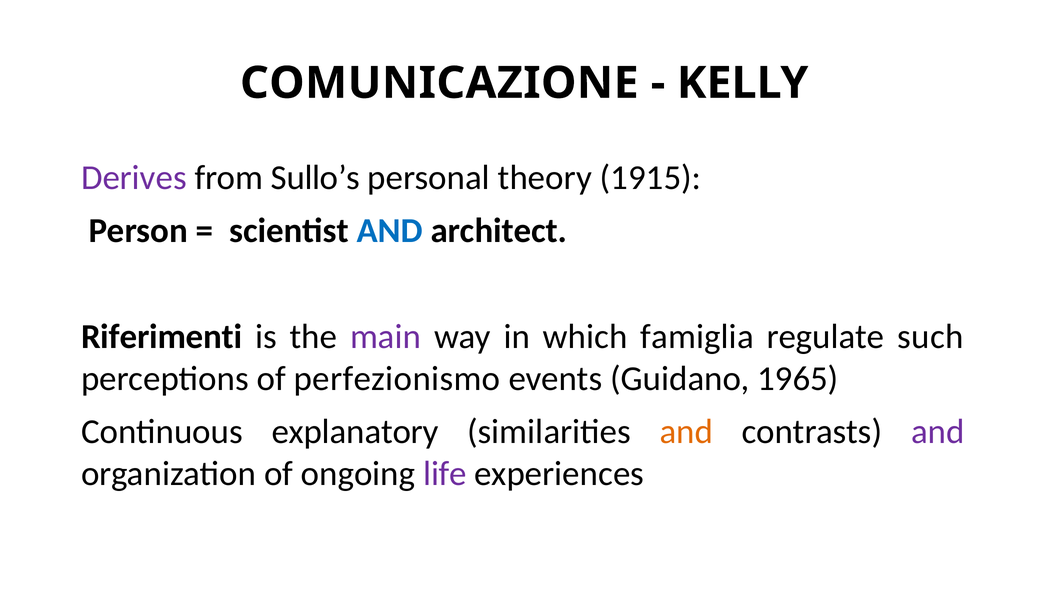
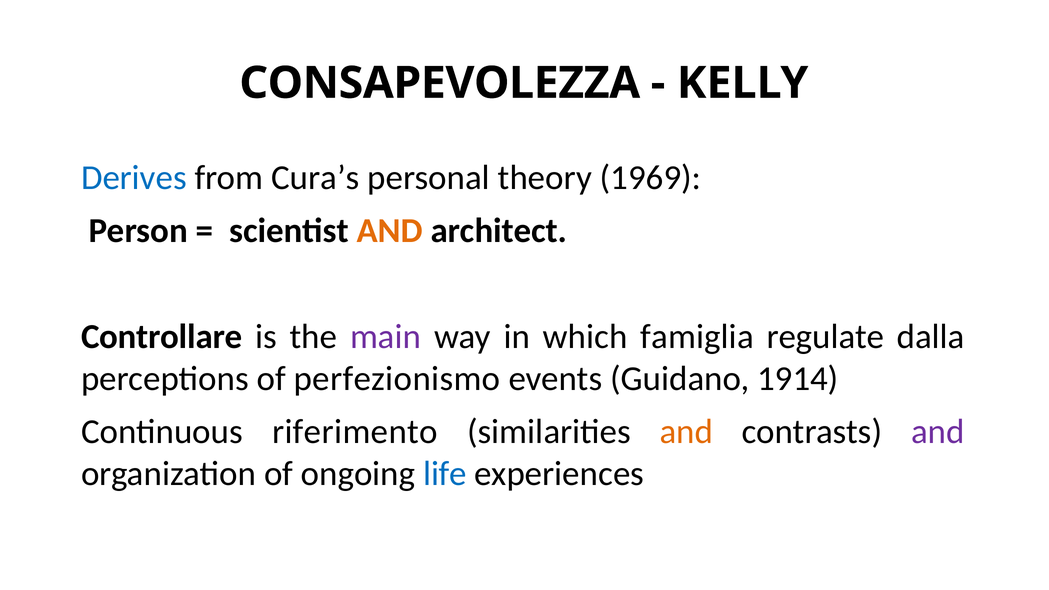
COMUNICAZIONE: COMUNICAZIONE -> CONSAPEVOLEZZA
Derives colour: purple -> blue
Sullo’s: Sullo’s -> Cura’s
1915: 1915 -> 1969
AND at (390, 231) colour: blue -> orange
Riferimenti: Riferimenti -> Controllare
such: such -> dalla
1965: 1965 -> 1914
explanatory: explanatory -> riferimento
life colour: purple -> blue
